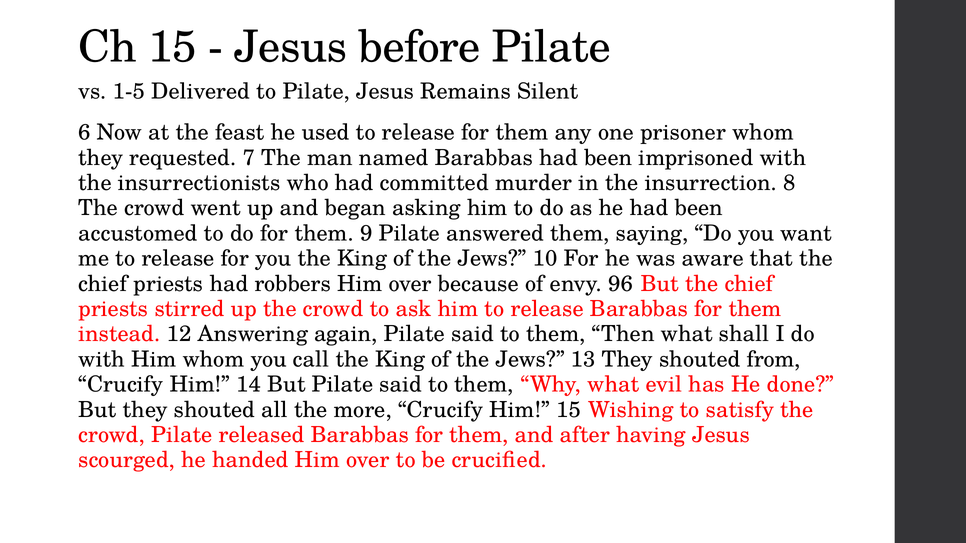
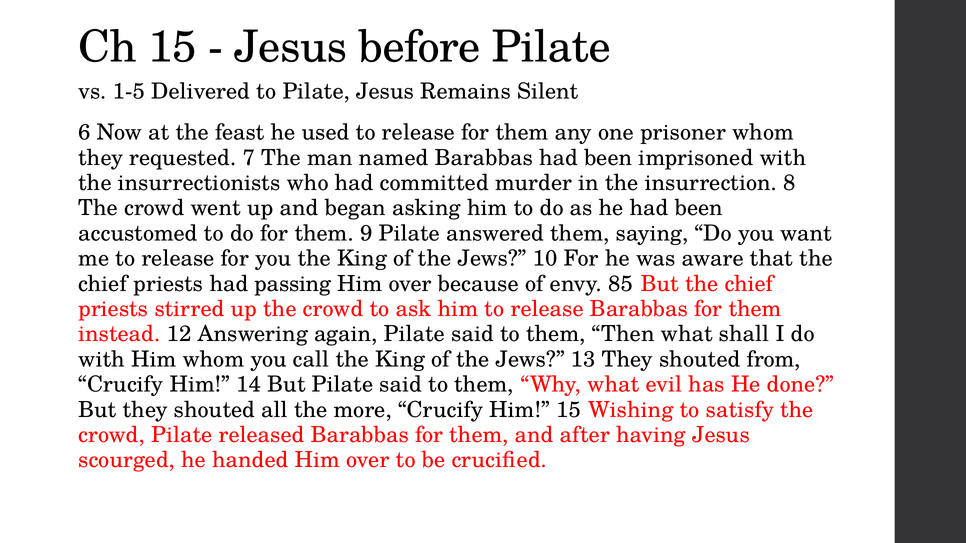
robbers: robbers -> passing
96: 96 -> 85
